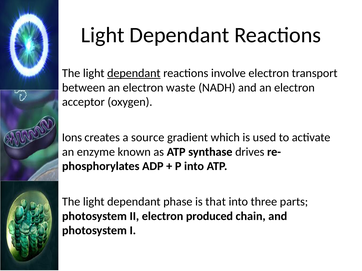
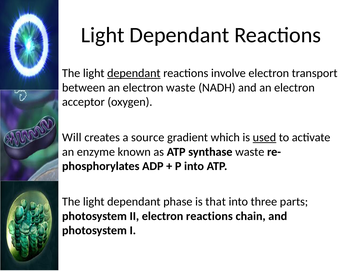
Ions: Ions -> Will
used underline: none -> present
synthase drives: drives -> waste
electron produced: produced -> reactions
